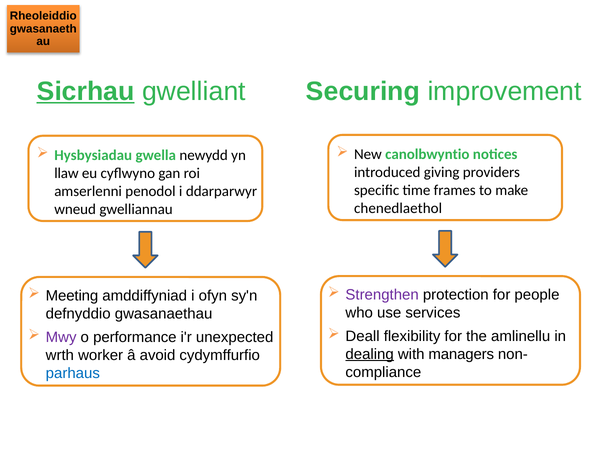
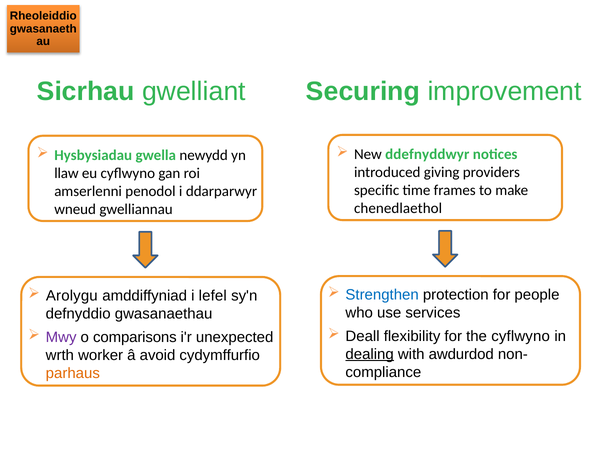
Sicrhau underline: present -> none
canolbwyntio: canolbwyntio -> ddefnyddwyr
Strengthen colour: purple -> blue
Meeting: Meeting -> Arolygu
ofyn: ofyn -> lefel
the amlinellu: amlinellu -> cyflwyno
performance: performance -> comparisons
managers: managers -> awdurdod
parhaus colour: blue -> orange
